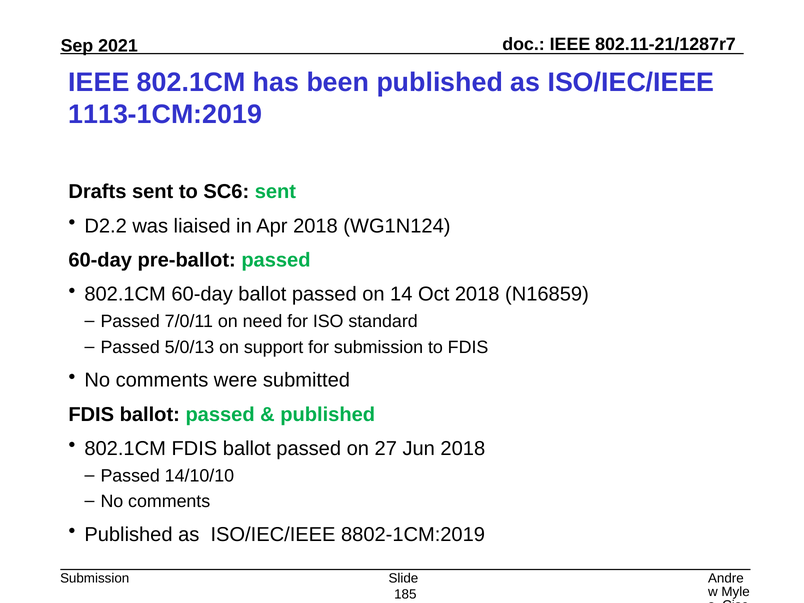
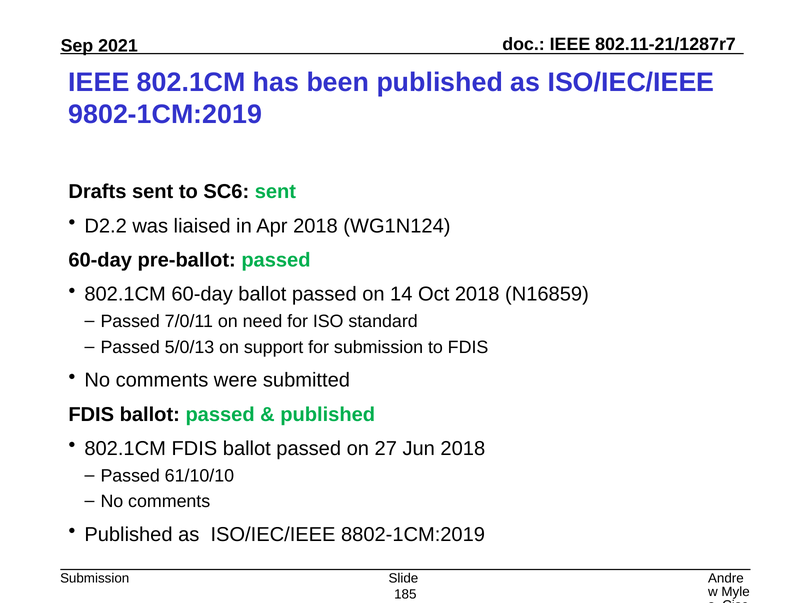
1113-1CM:2019: 1113-1CM:2019 -> 9802-1CM:2019
14/10/10: 14/10/10 -> 61/10/10
